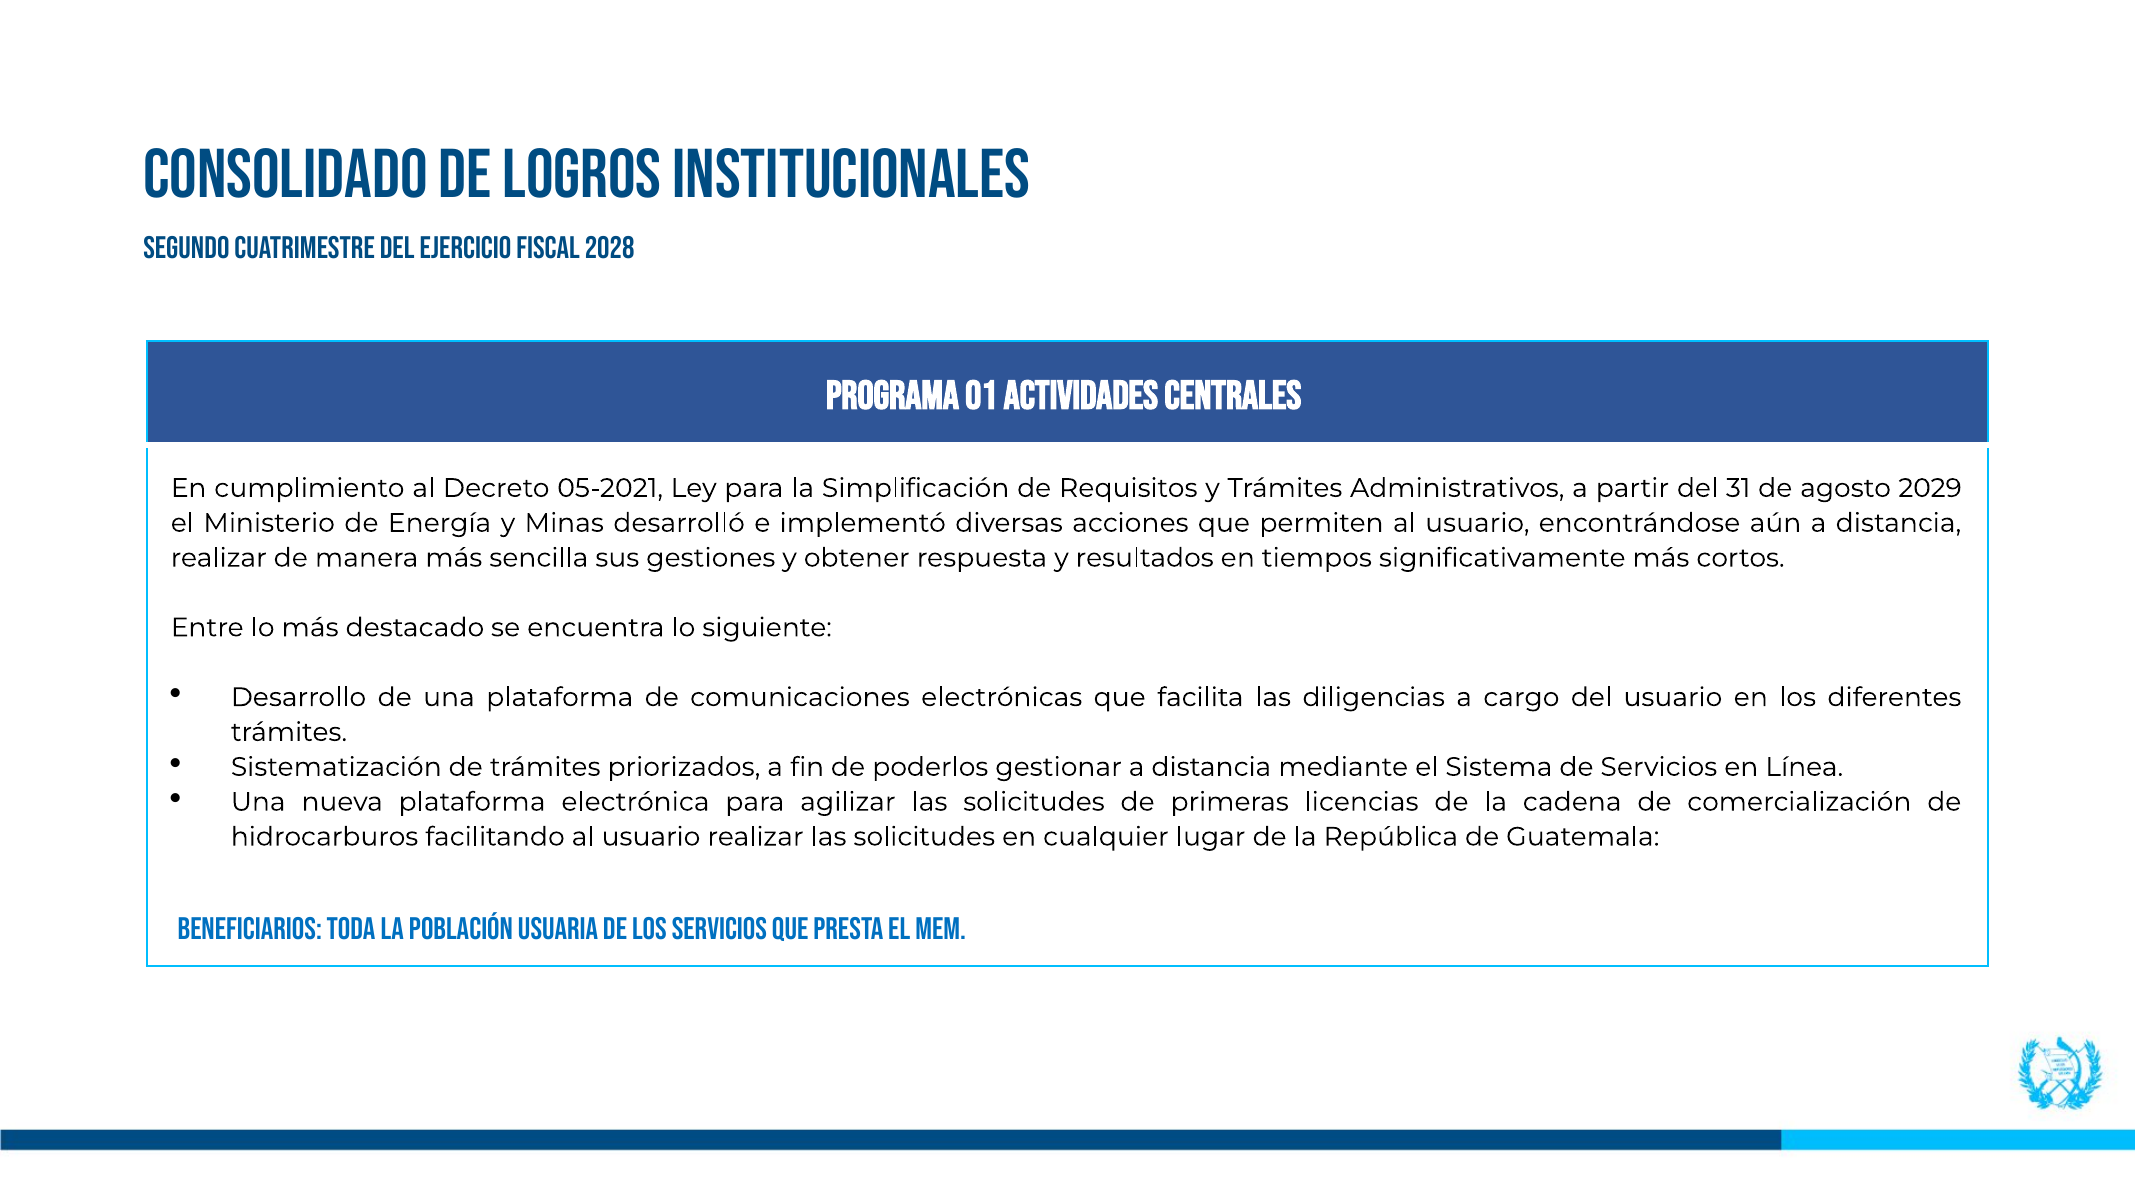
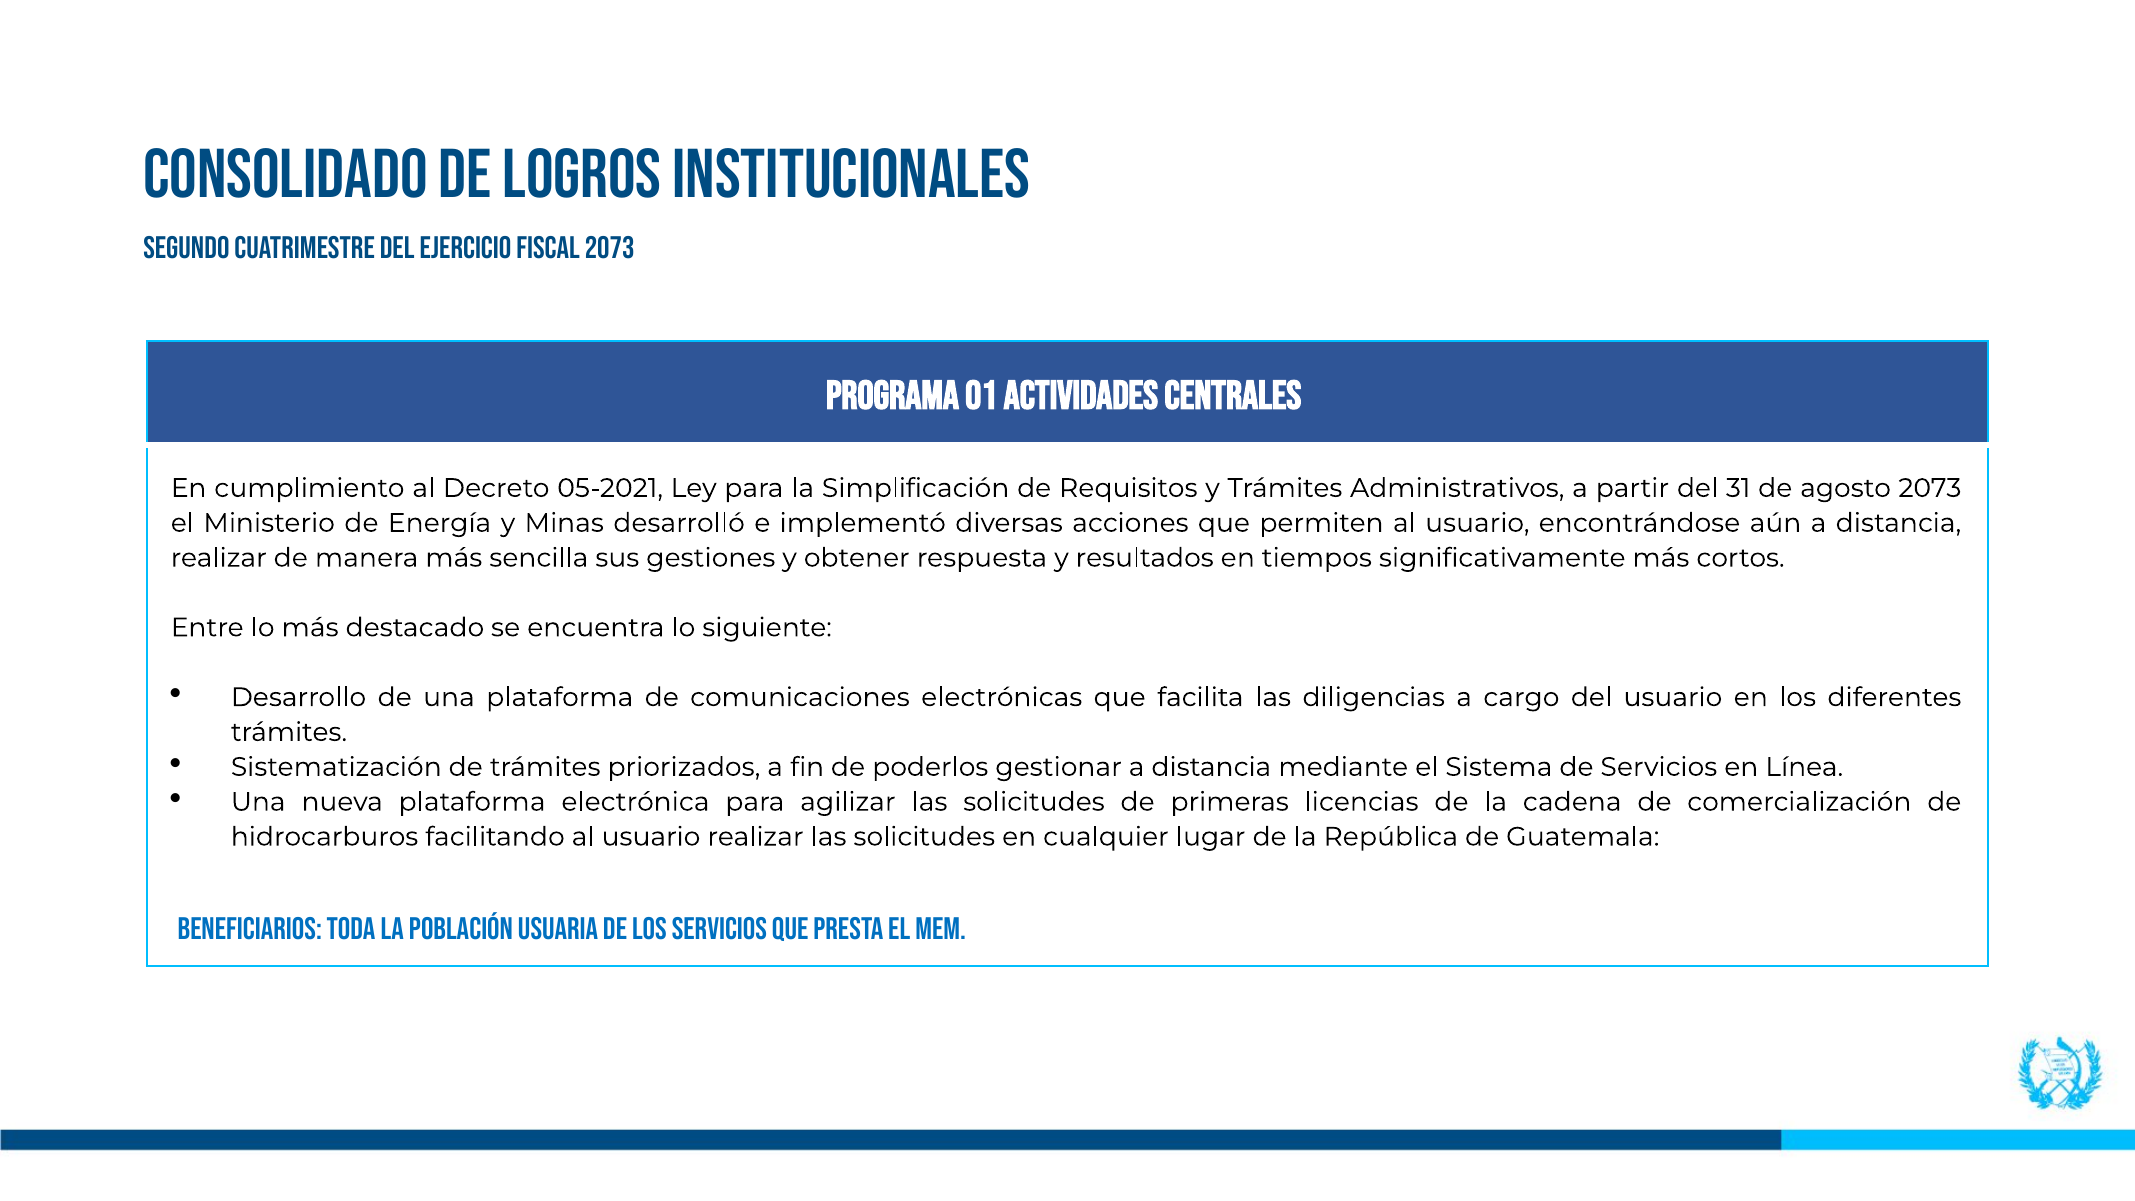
fiscal 2028: 2028 -> 2073
agosto 2029: 2029 -> 2073
